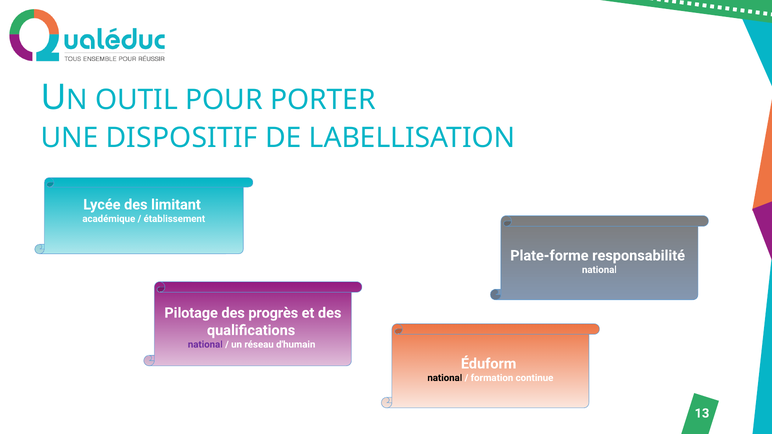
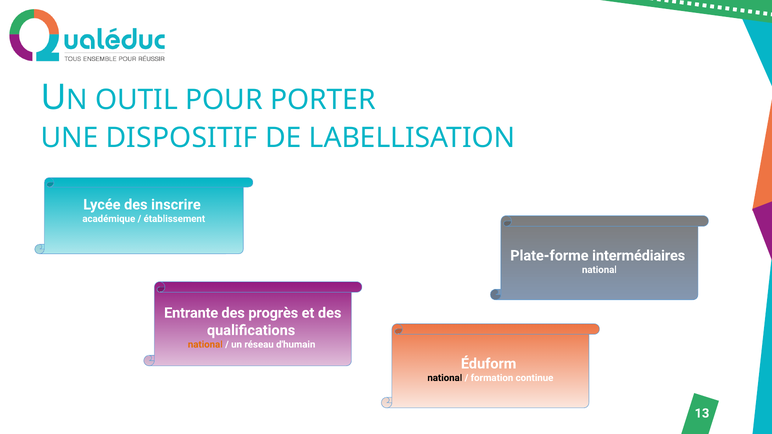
limitant: limitant -> inscrire
responsabilité: responsabilité -> intermédiaires
Pilotage: Pilotage -> Entrante
national at (205, 345) colour: purple -> orange
